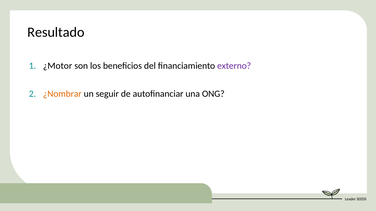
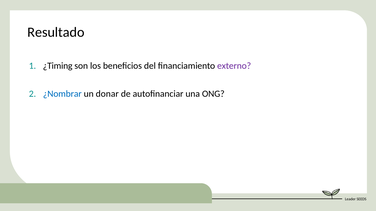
¿Motor: ¿Motor -> ¿Timing
¿Nombrar colour: orange -> blue
seguir: seguir -> donar
